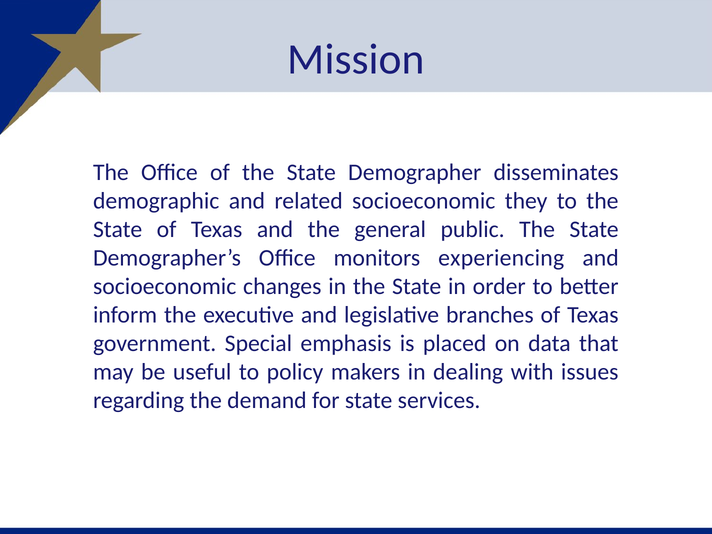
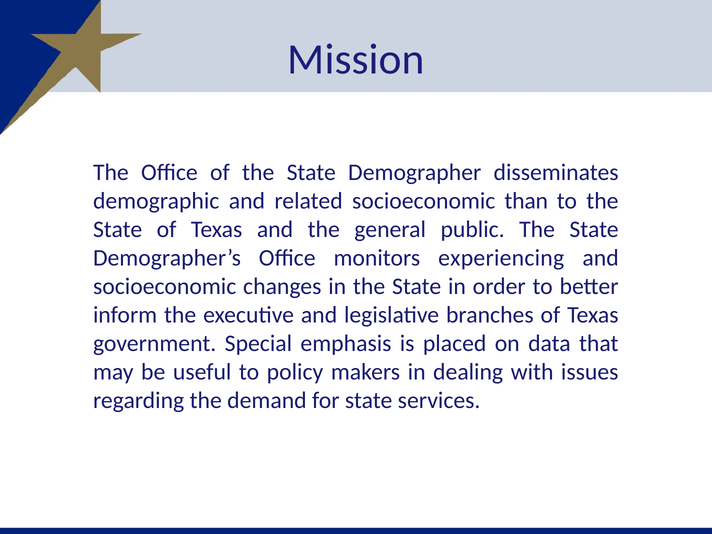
they: they -> than
